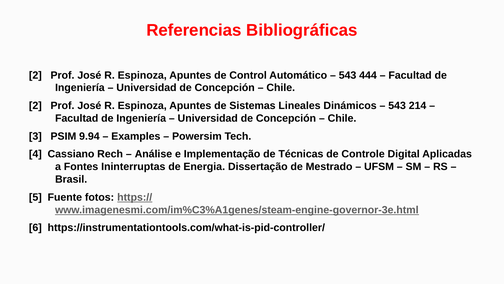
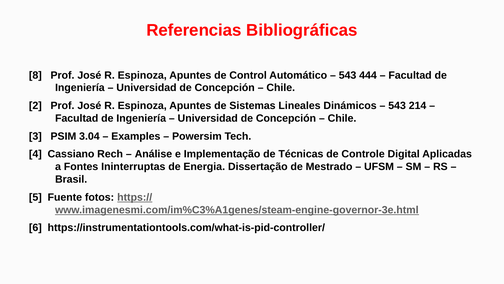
2 at (35, 75): 2 -> 8
9.94: 9.94 -> 3.04
